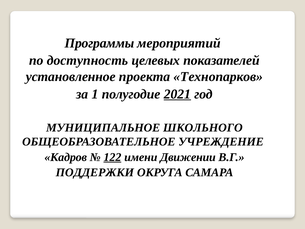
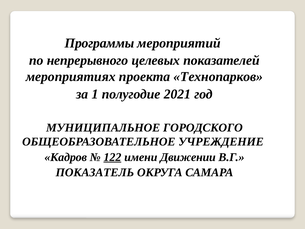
доступность: доступность -> непрерывного
установленное: установленное -> мероприятиях
2021 underline: present -> none
ШКОЛЬНОГО: ШКОЛЬНОГО -> ГОРОДСКОГО
ПОДДЕРЖКИ: ПОДДЕРЖКИ -> ПОКАЗАТЕЛЬ
